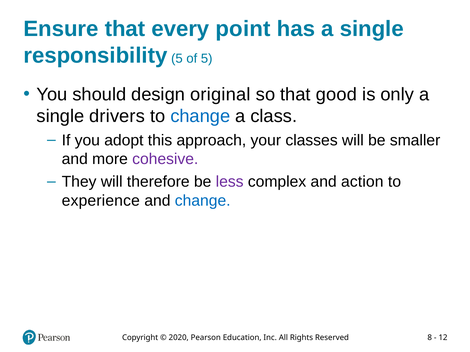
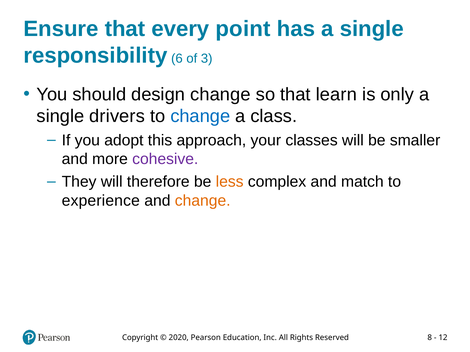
responsibility 5: 5 -> 6
of 5: 5 -> 3
design original: original -> change
good: good -> learn
less colour: purple -> orange
action: action -> match
change at (203, 201) colour: blue -> orange
